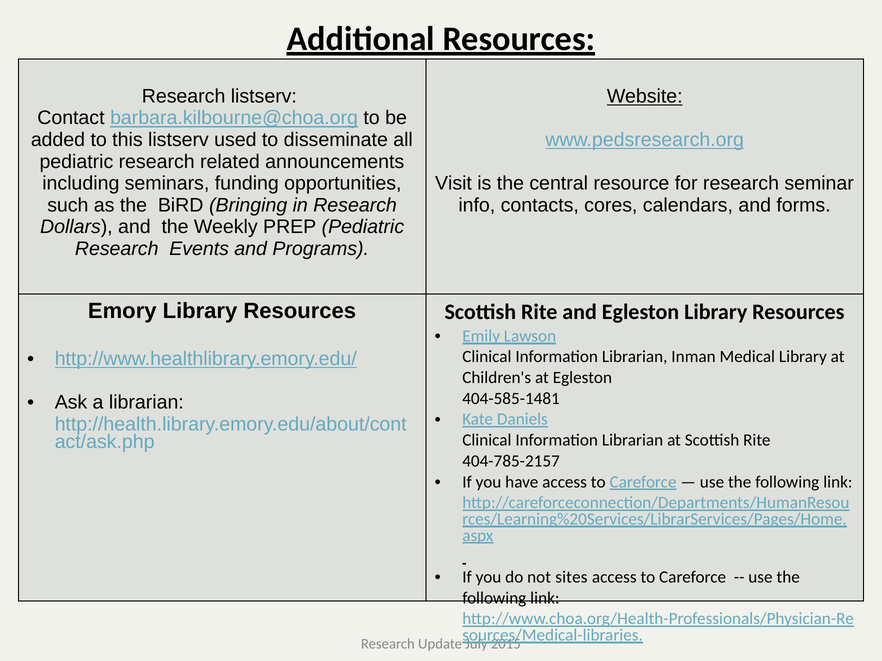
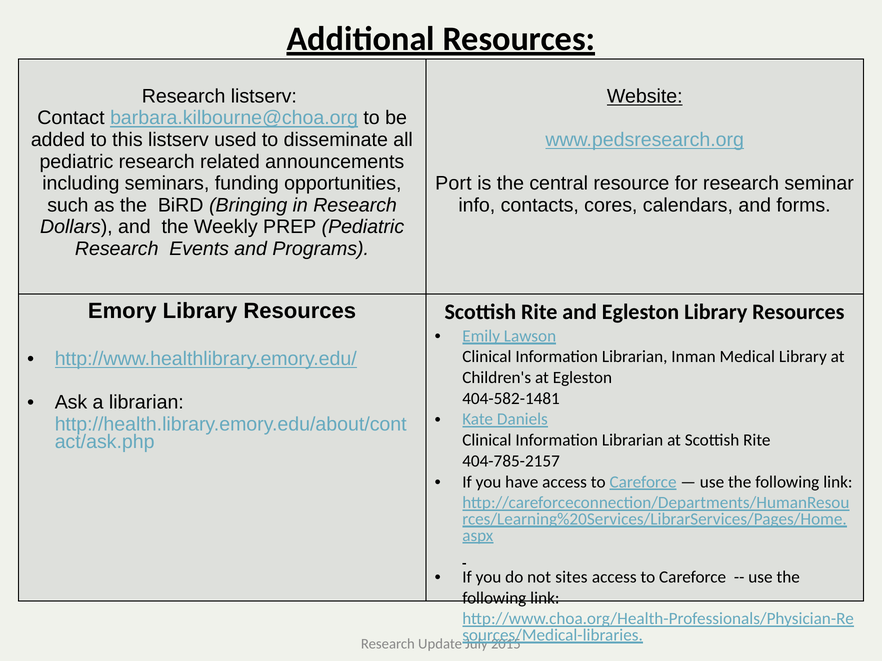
Visit: Visit -> Port
404-585-1481: 404-585-1481 -> 404-582-1481
